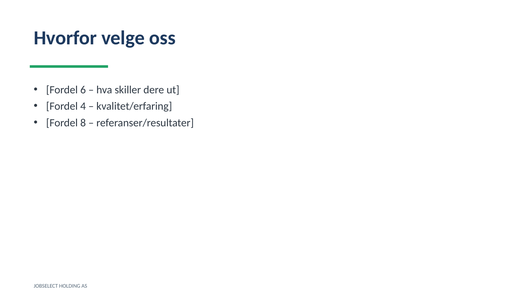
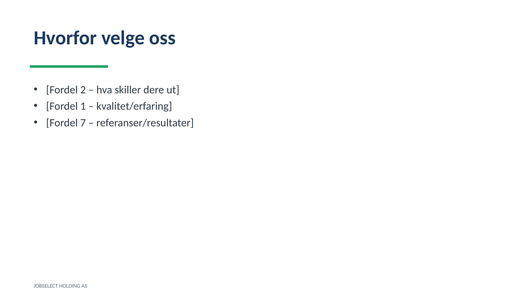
6: 6 -> 2
4: 4 -> 1
8: 8 -> 7
